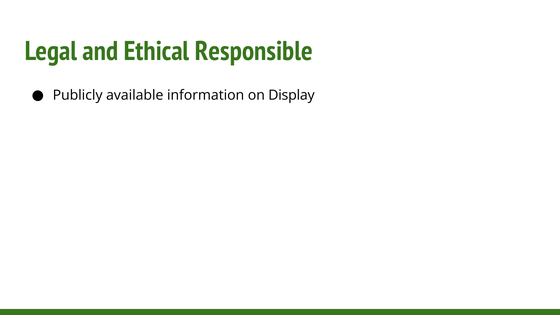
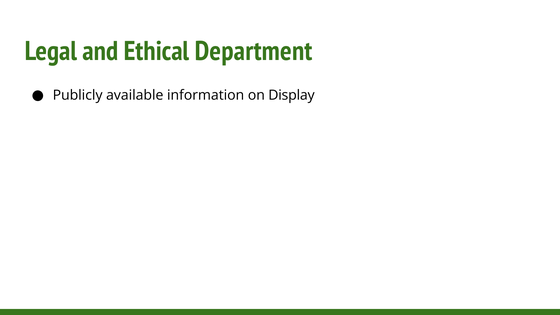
Responsible: Responsible -> Department
